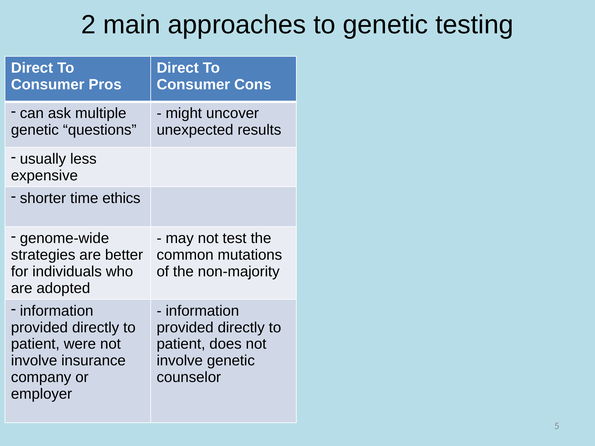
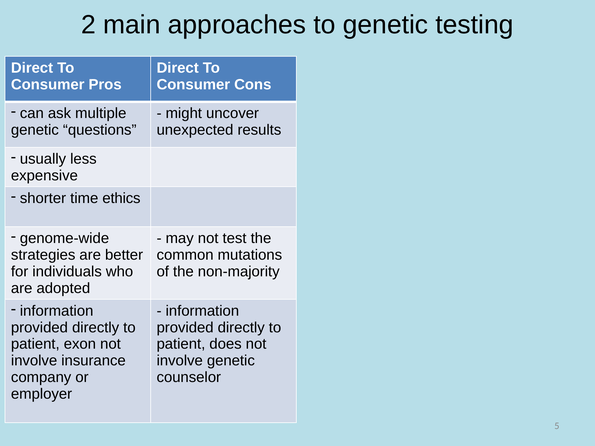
were: were -> exon
